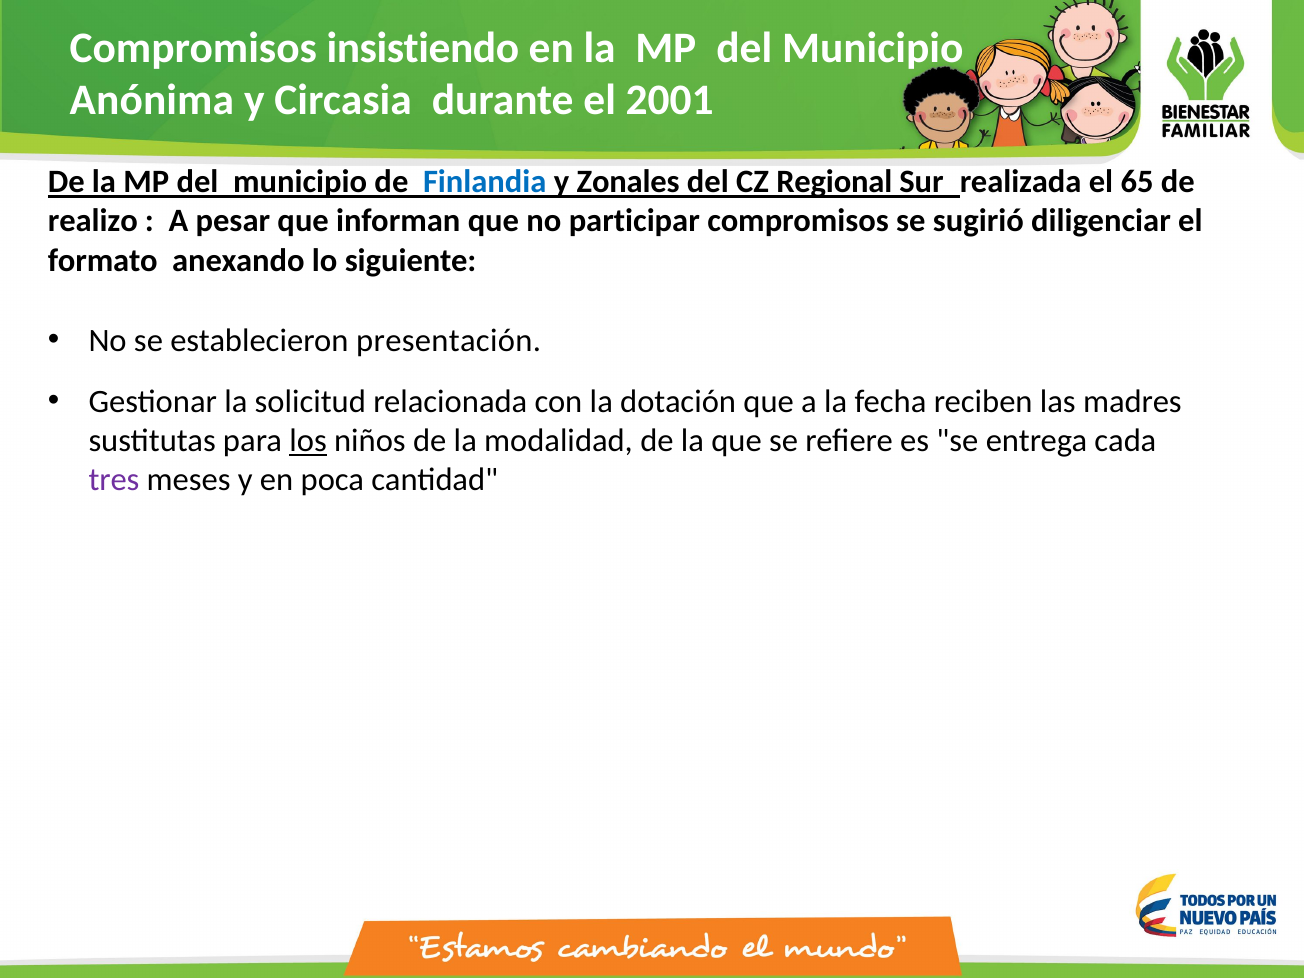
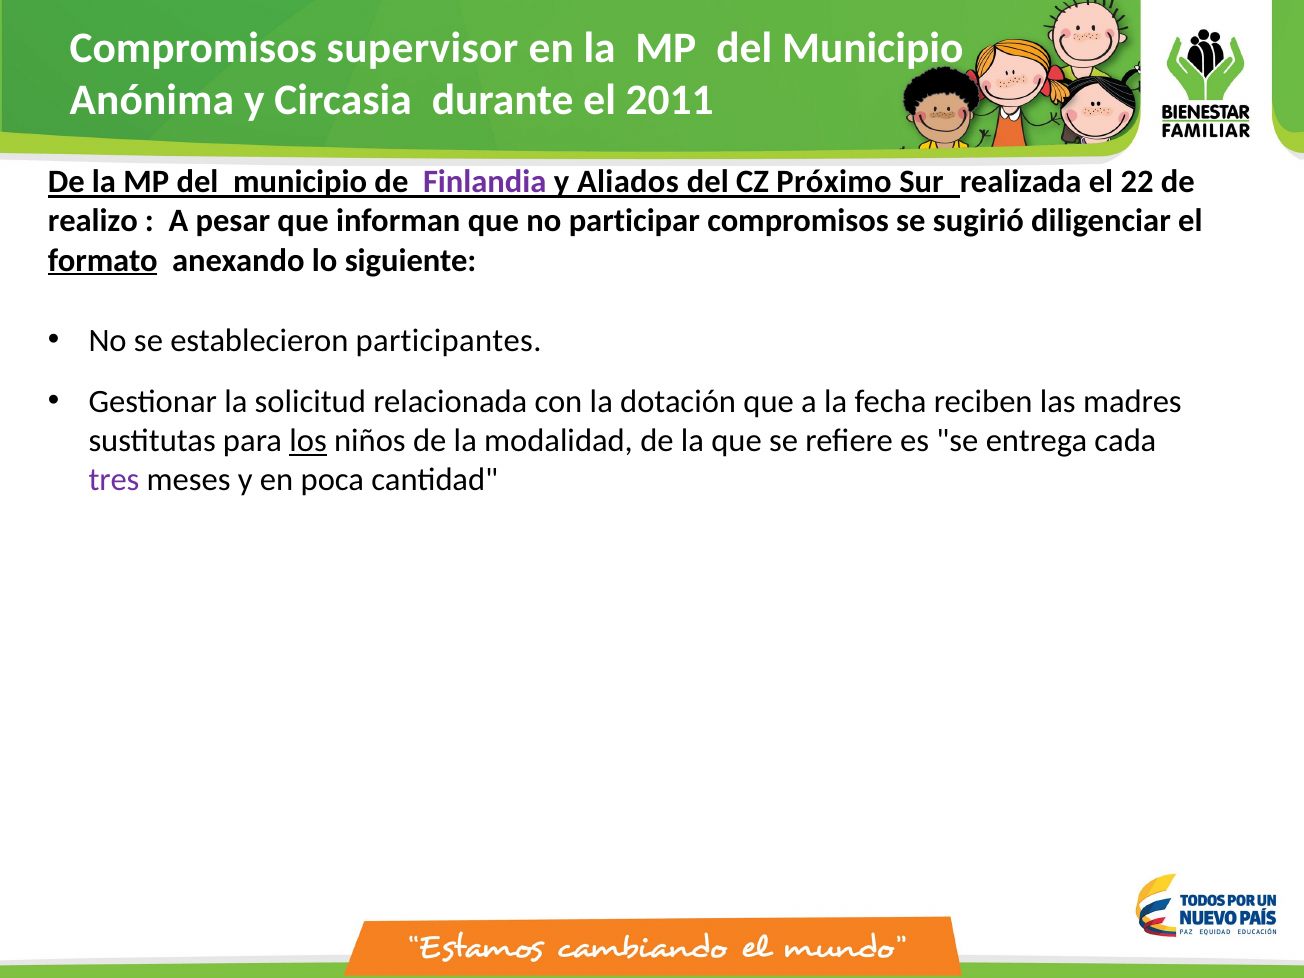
insistiendo: insistiendo -> supervisor
2001: 2001 -> 2011
Finlandia colour: blue -> purple
Zonales: Zonales -> Aliados
Regional: Regional -> Próximo
65: 65 -> 22
formato underline: none -> present
presentación: presentación -> participantes
